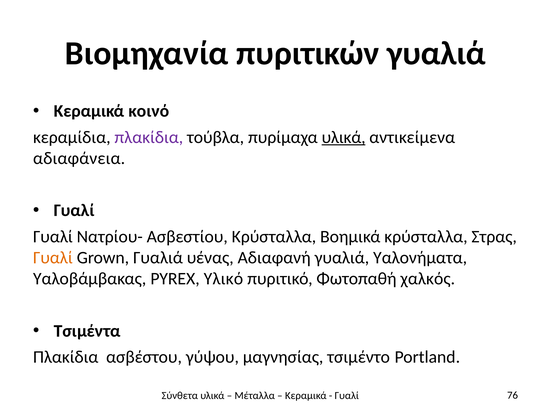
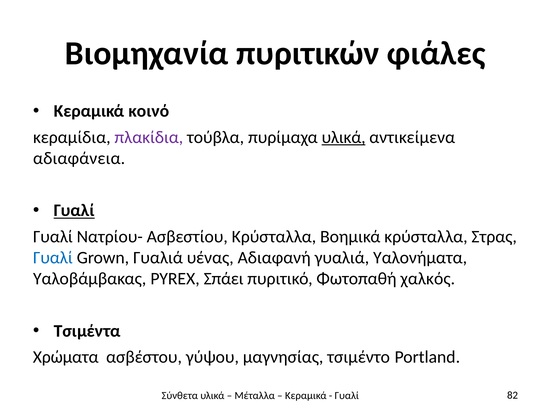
πυριτικών γυαλιά: γυαλιά -> φιάλες
Γυαλί at (74, 210) underline: none -> present
Γυαλί at (53, 257) colour: orange -> blue
Υλικό: Υλικό -> Σπάει
Πλακίδια at (66, 356): Πλακίδια -> Χρώματα
76: 76 -> 82
